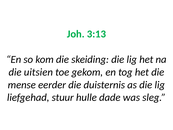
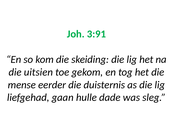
3:13: 3:13 -> 3:91
stuur: stuur -> gaan
